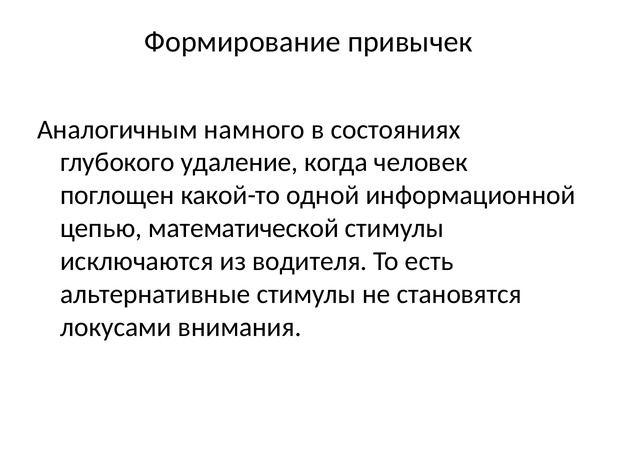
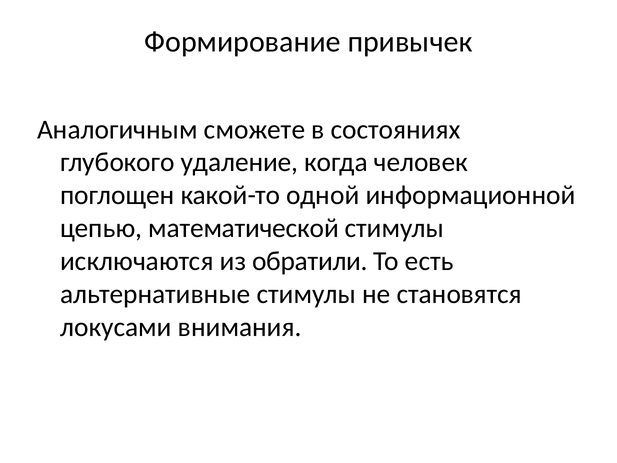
намного: намного -> сможете
водителя: водителя -> обратили
